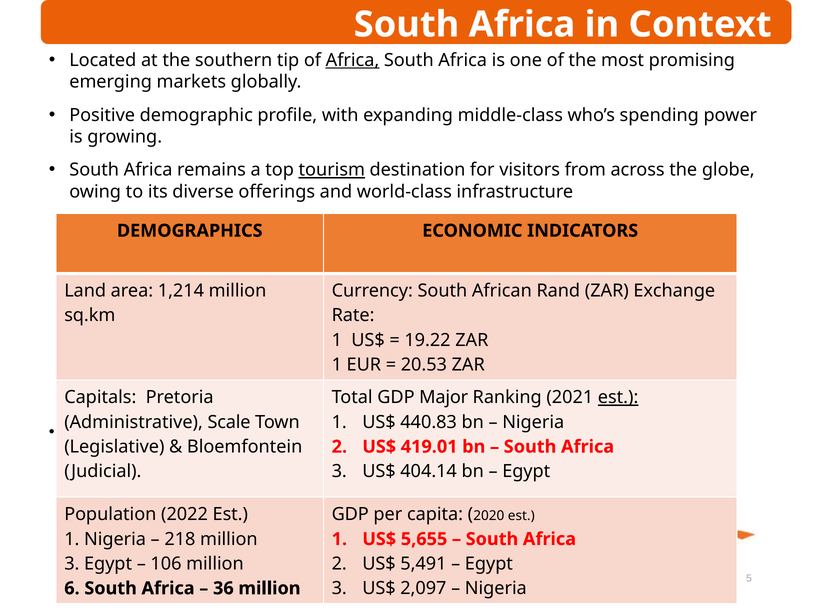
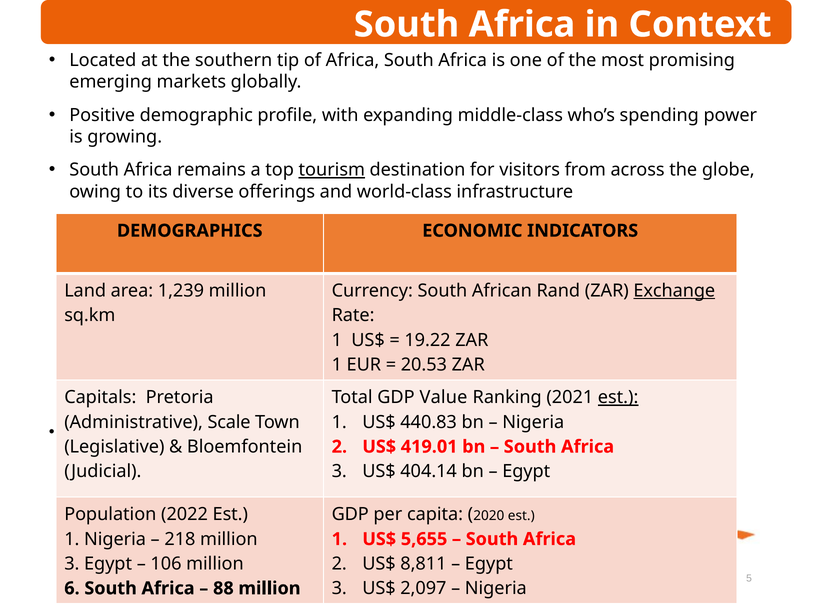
Africa at (352, 60) underline: present -> none
1,214: 1,214 -> 1,239
Exchange underline: none -> present
Major: Major -> Value
5,491: 5,491 -> 8,811
36: 36 -> 88
